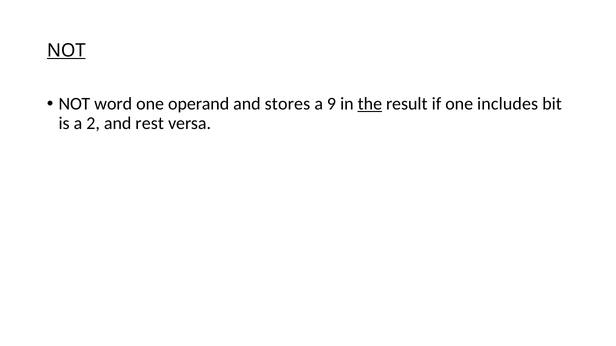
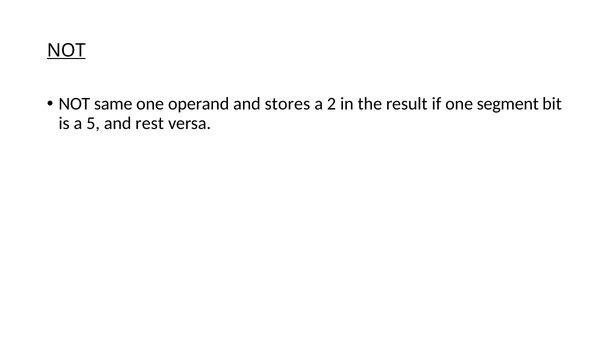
word: word -> same
9: 9 -> 2
the underline: present -> none
includes: includes -> segment
2: 2 -> 5
